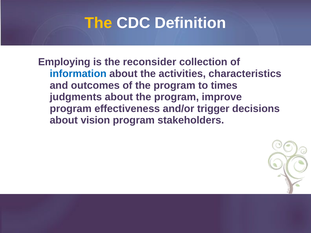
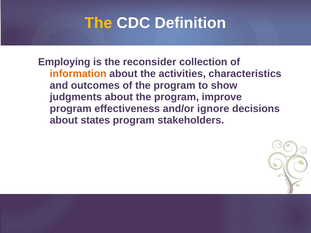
information colour: blue -> orange
times: times -> show
trigger: trigger -> ignore
vision: vision -> states
